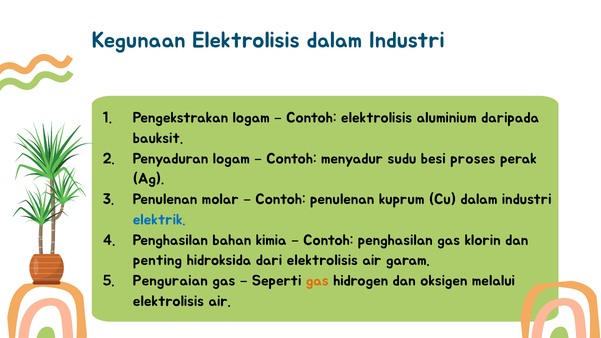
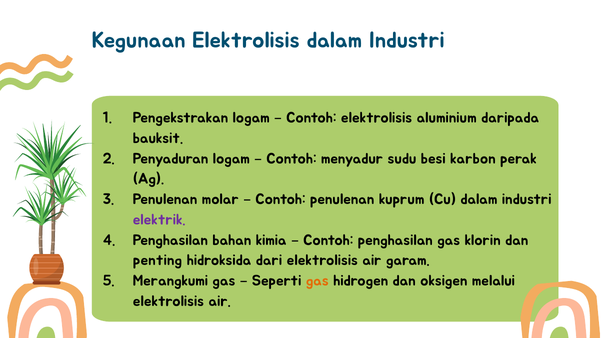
proses: proses -> karbon
elektrik colour: blue -> purple
Penguraian: Penguraian -> Merangkumi
